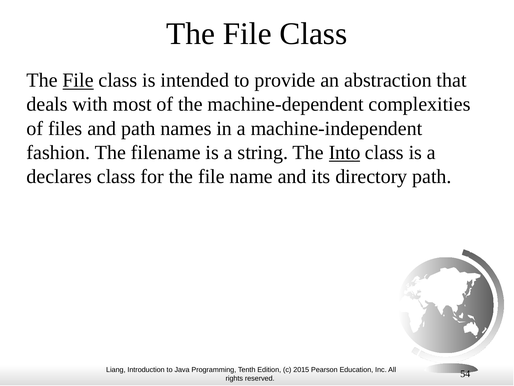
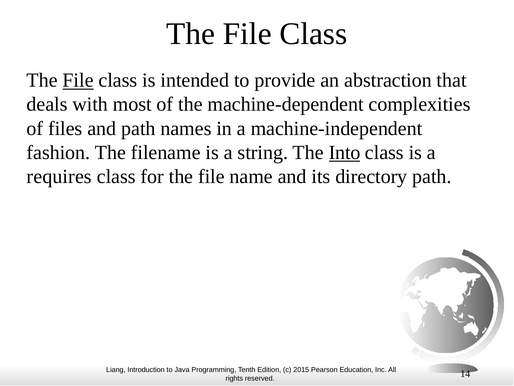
declares: declares -> requires
54: 54 -> 14
